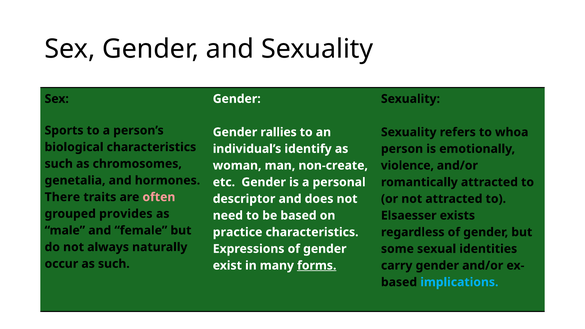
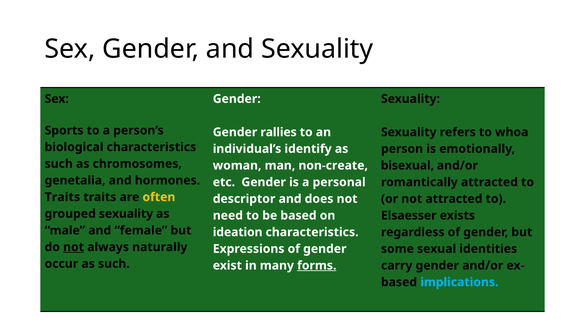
violence: violence -> bisexual
There at (62, 197): There -> Traits
often colour: pink -> yellow
grouped provides: provides -> sexuality
practice: practice -> ideation
not at (74, 247) underline: none -> present
